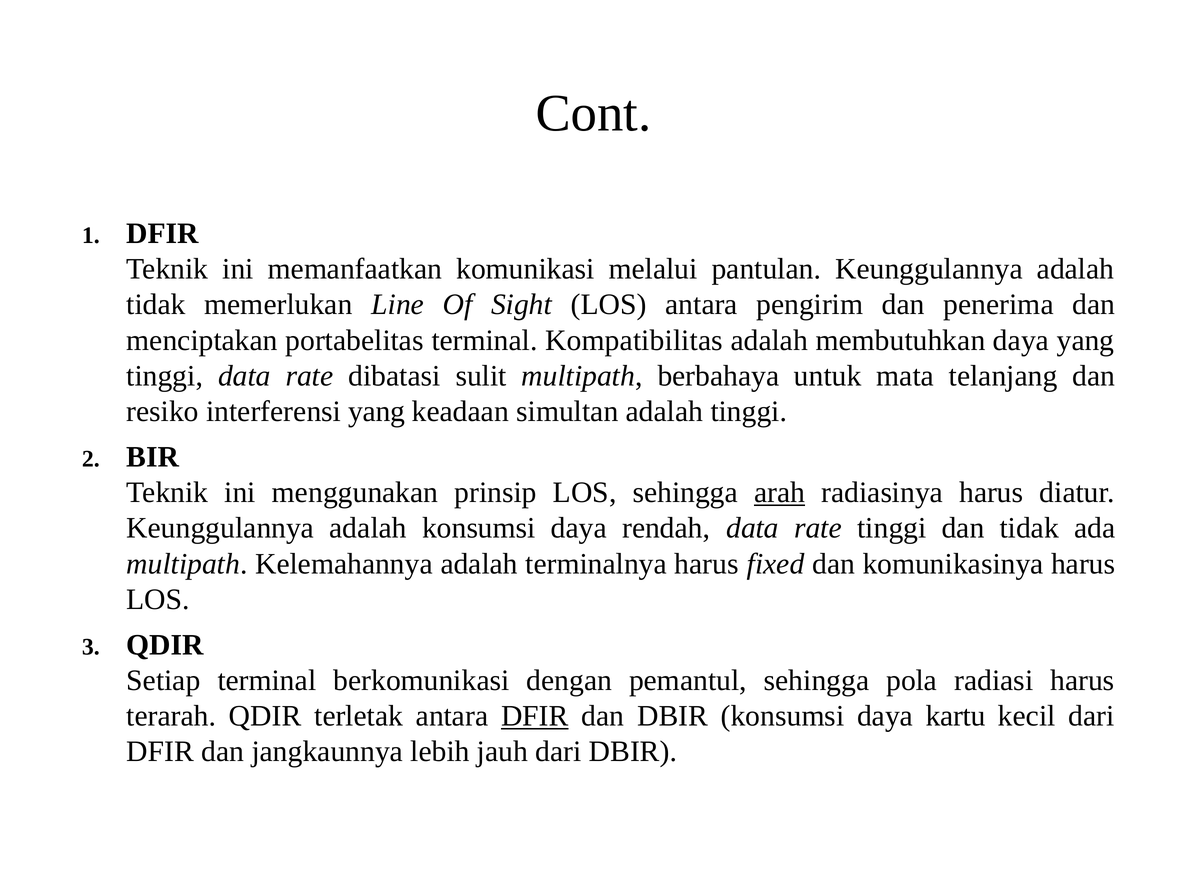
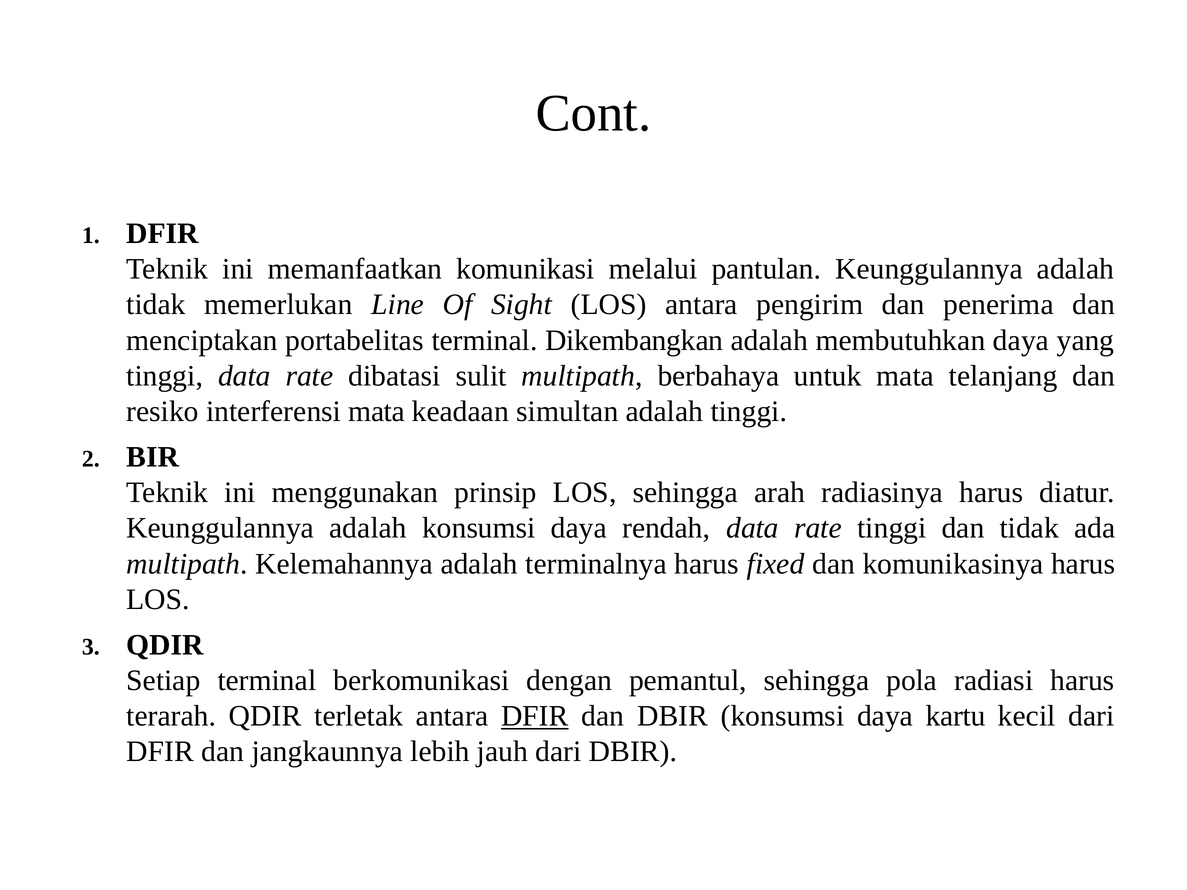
Kompatibilitas: Kompatibilitas -> Dikembangkan
interferensi yang: yang -> mata
arah underline: present -> none
